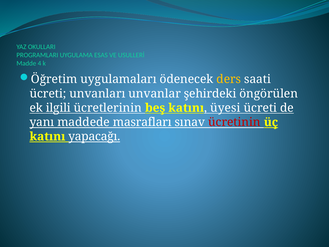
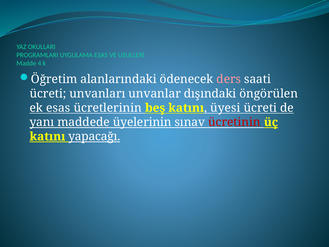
uygulamaları: uygulamaları -> alanlarındaki
ders colour: yellow -> pink
şehirdeki: şehirdeki -> dışındaki
ek ilgili: ilgili -> esas
masrafları: masrafları -> üyelerinin
